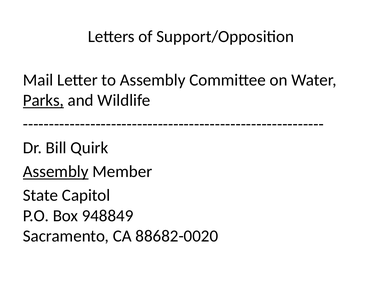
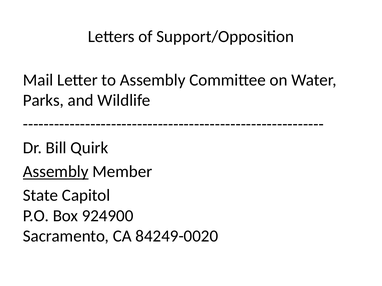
Parks underline: present -> none
948849: 948849 -> 924900
88682-0020: 88682-0020 -> 84249-0020
